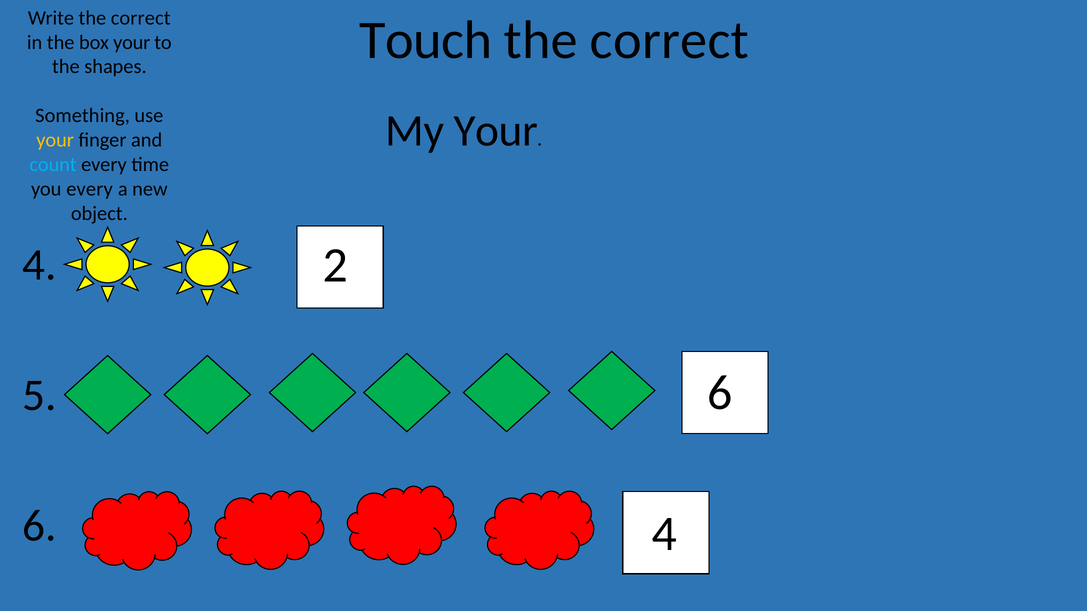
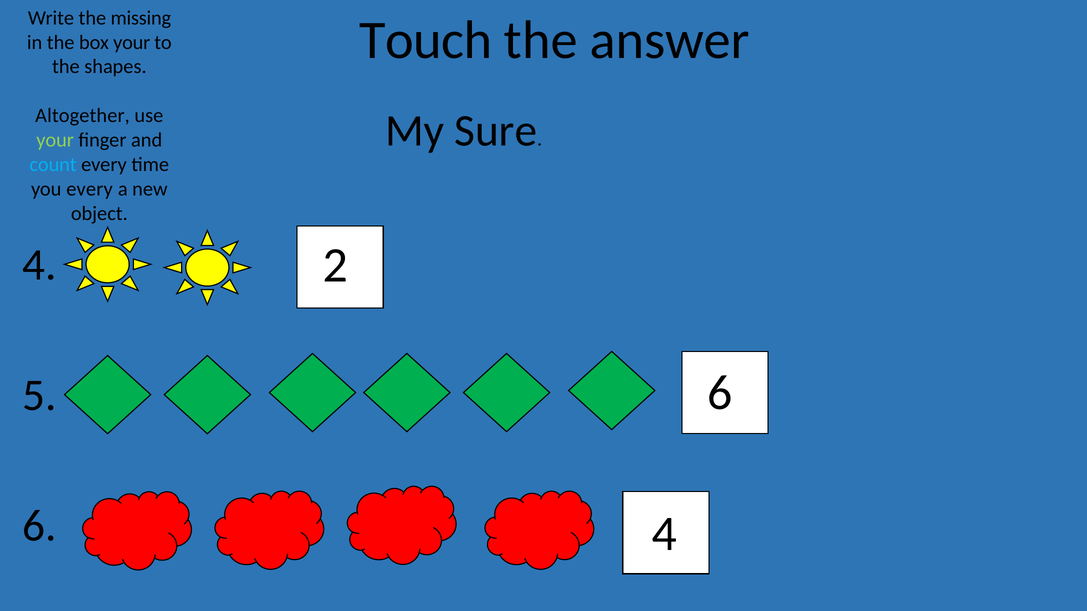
Write the correct: correct -> missing
correct at (669, 40): correct -> answer
Something: Something -> Altogether
My Your: Your -> Sure
your at (55, 140) colour: yellow -> light green
